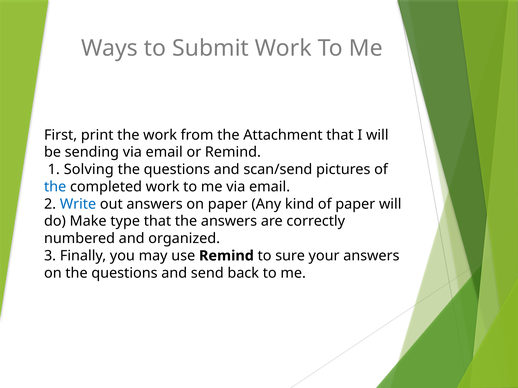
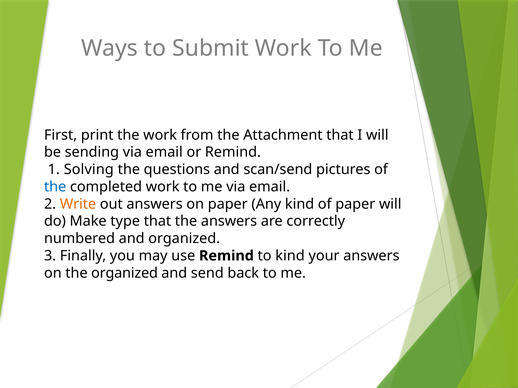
Write colour: blue -> orange
to sure: sure -> kind
on the questions: questions -> organized
